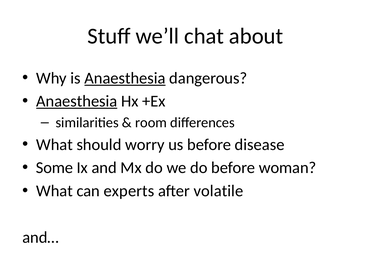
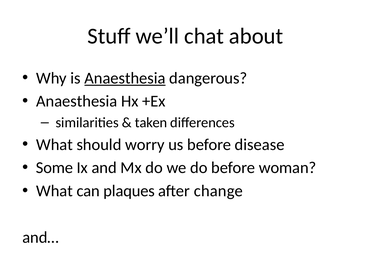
Anaesthesia at (77, 101) underline: present -> none
room: room -> taken
experts: experts -> plaques
volatile: volatile -> change
